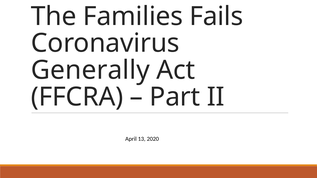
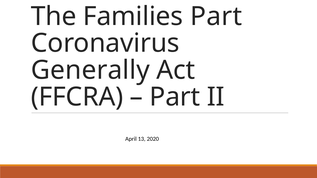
Families Fails: Fails -> Part
